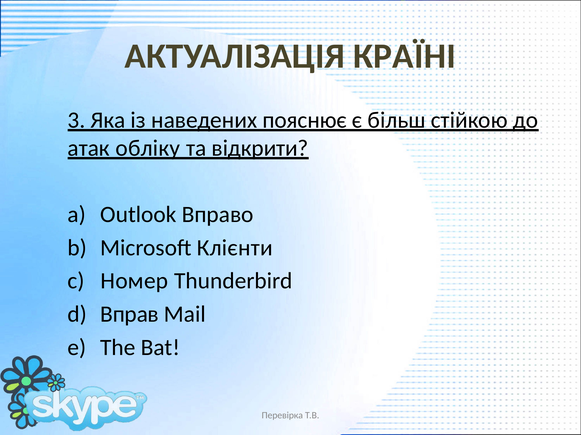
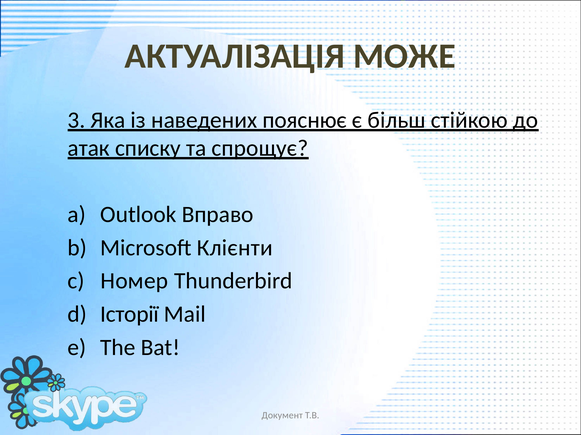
КРАЇНІ: КРАЇНІ -> МОЖЕ
обліку: обліку -> списку
відкрити: відкрити -> спрощує
Вправ: Вправ -> Історії
Перевірка: Перевірка -> Документ
